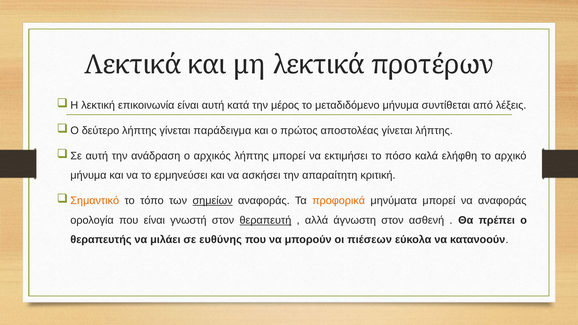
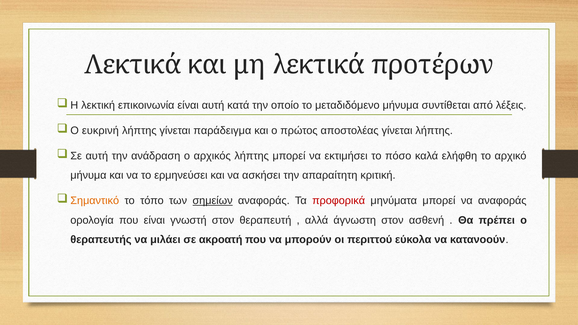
μέρος: μέρος -> οποίο
δεύτερο: δεύτερο -> ευκρινή
προφορικά colour: orange -> red
θεραπευτή underline: present -> none
ευθύνης: ευθύνης -> ακροατή
πιέσεων: πιέσεων -> περιττού
